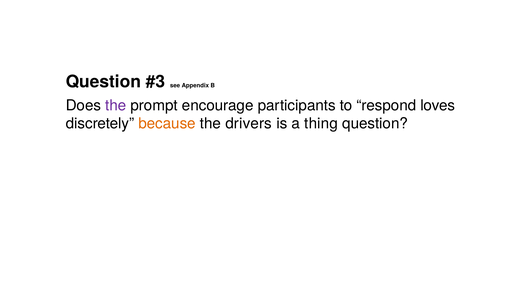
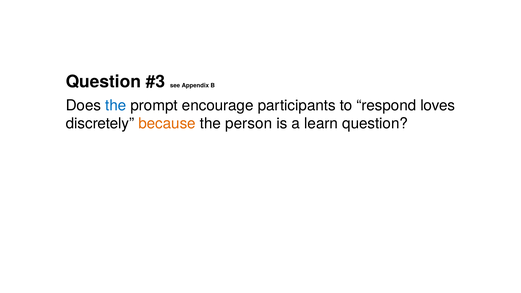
the at (116, 105) colour: purple -> blue
drivers: drivers -> person
thing: thing -> learn
